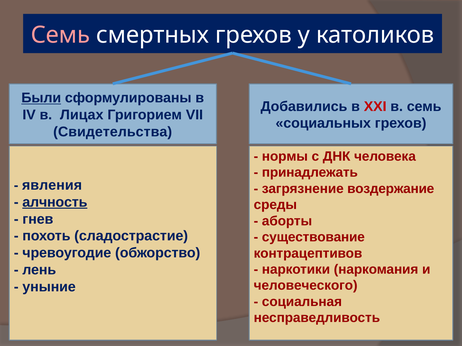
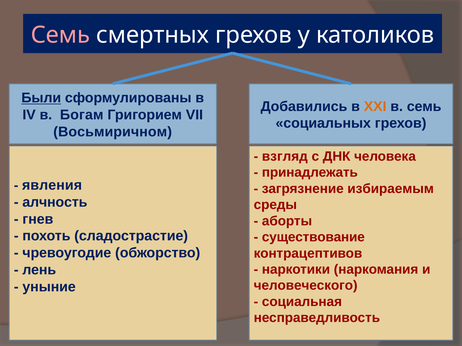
XXI colour: red -> orange
Лицах: Лицах -> Богам
Свидетельства: Свидетельства -> Восьмиричном
нормы: нормы -> взгляд
воздержание: воздержание -> избираемым
алчность underline: present -> none
